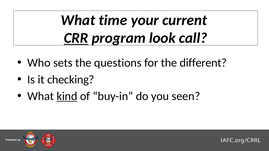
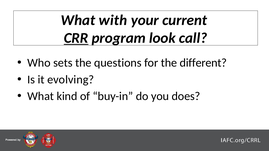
time: time -> with
checking: checking -> evolving
kind underline: present -> none
seen: seen -> does
